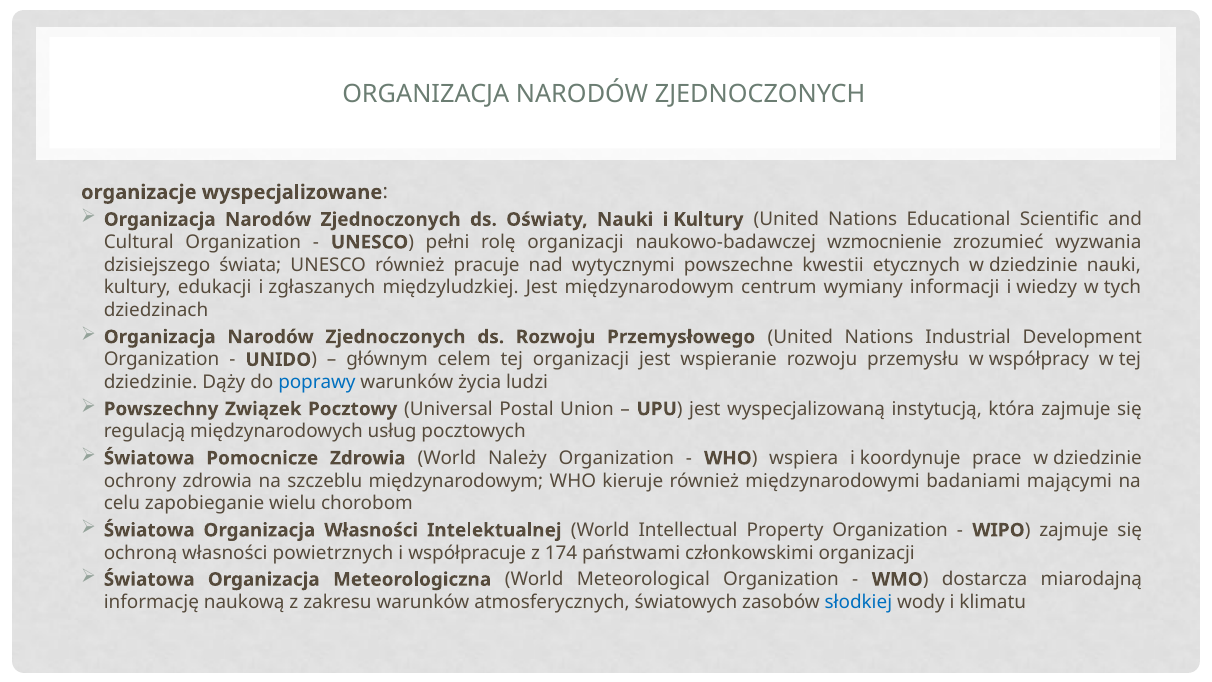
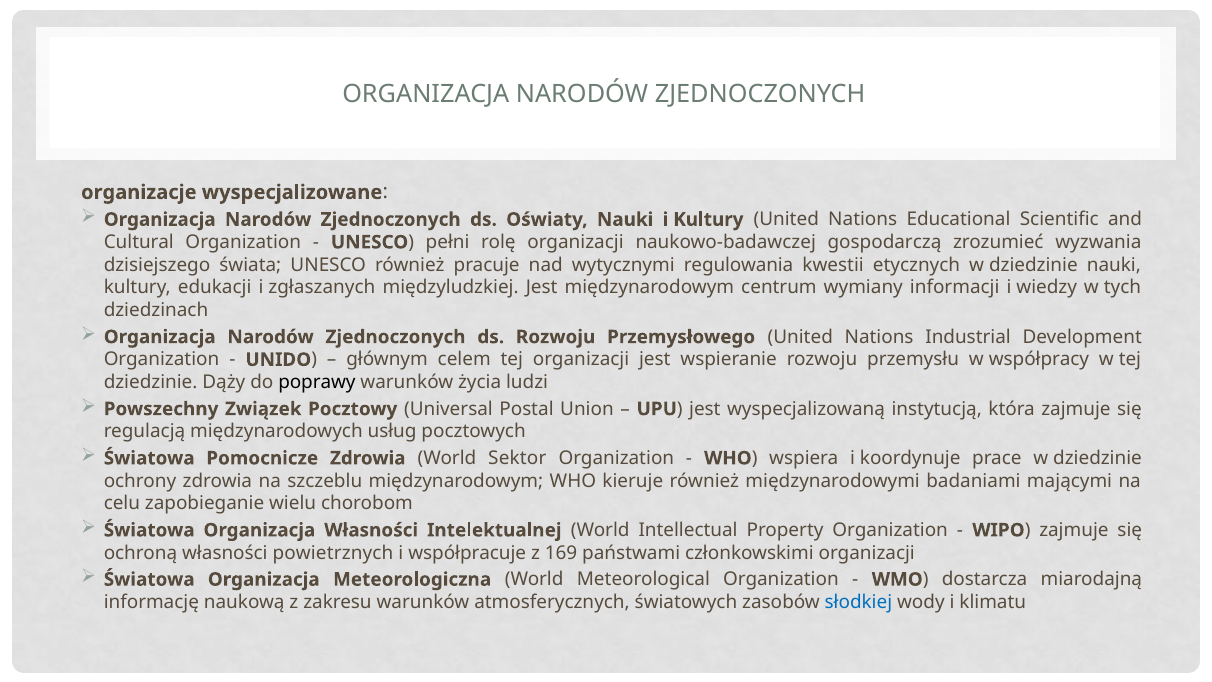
wzmocnienie: wzmocnienie -> gospodarczą
powszechne: powszechne -> regulowania
poprawy colour: blue -> black
Należy: Należy -> Sektor
174: 174 -> 169
